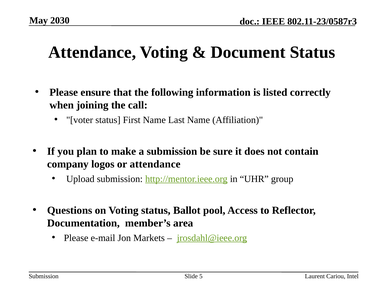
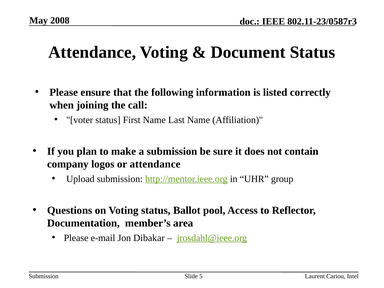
2030: 2030 -> 2008
Markets: Markets -> Dibakar
